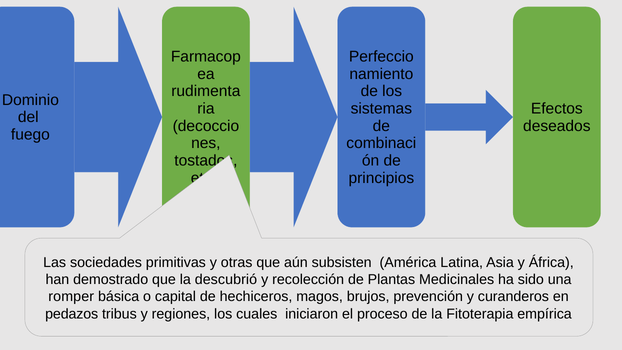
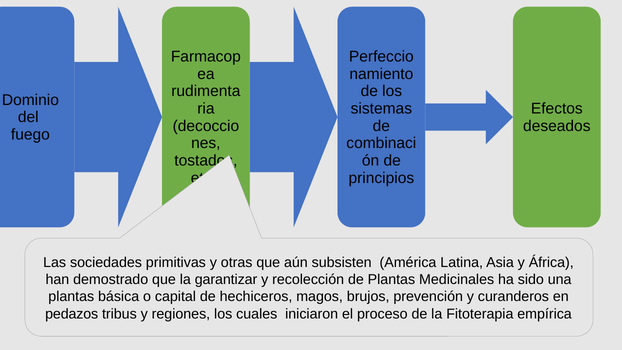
descubrió: descubrió -> garantizar
romper at (71, 297): romper -> plantas
